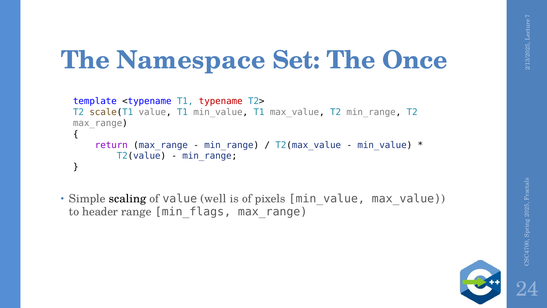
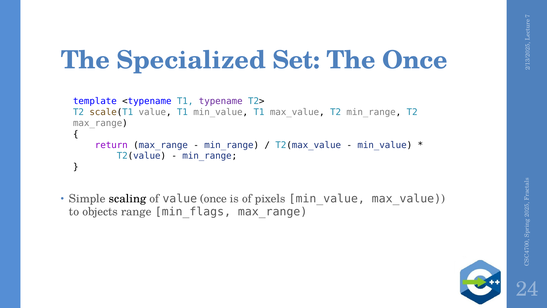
Namespace: Namespace -> Specialized
typename colour: red -> purple
value well: well -> once
header: header -> objects
